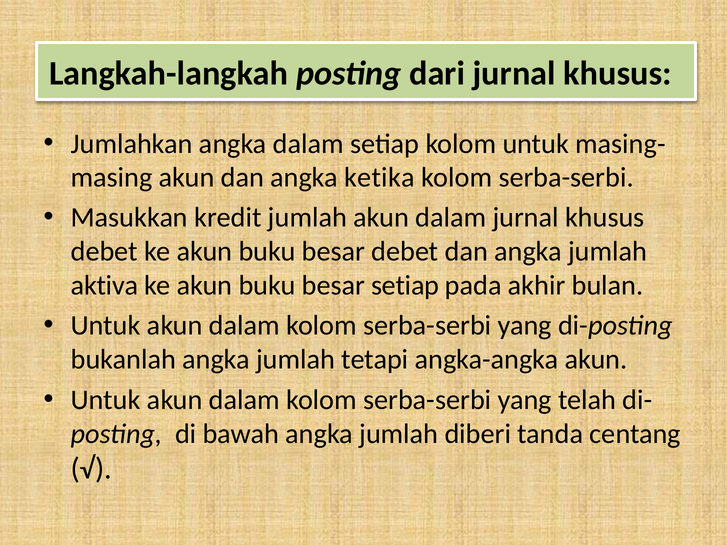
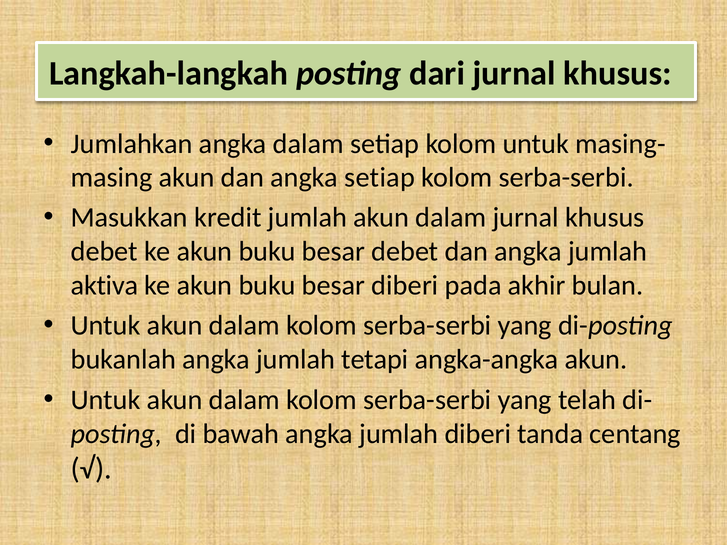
angka ketika: ketika -> setiap
besar setiap: setiap -> diberi
